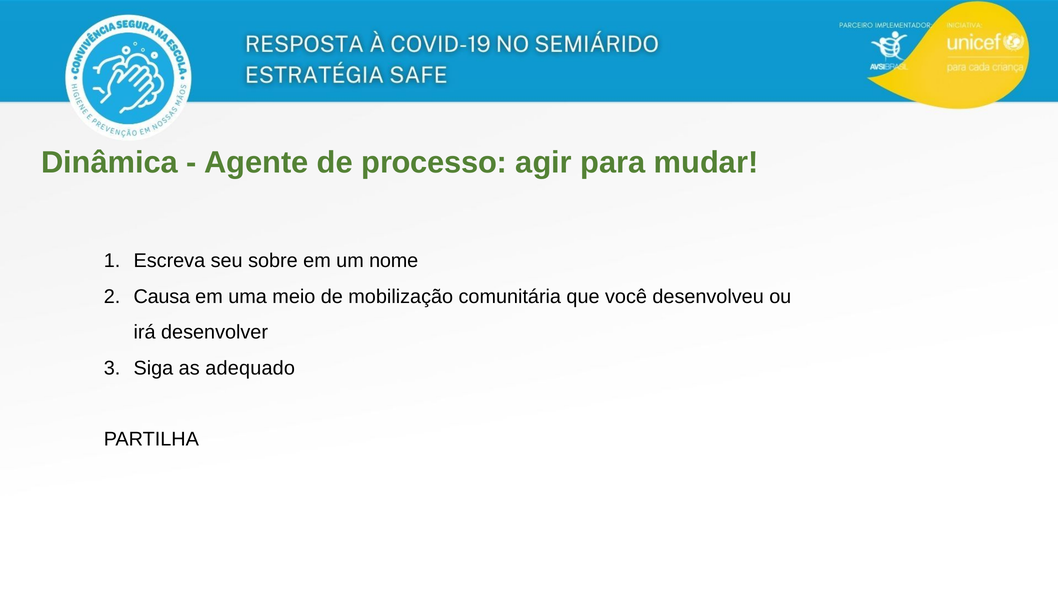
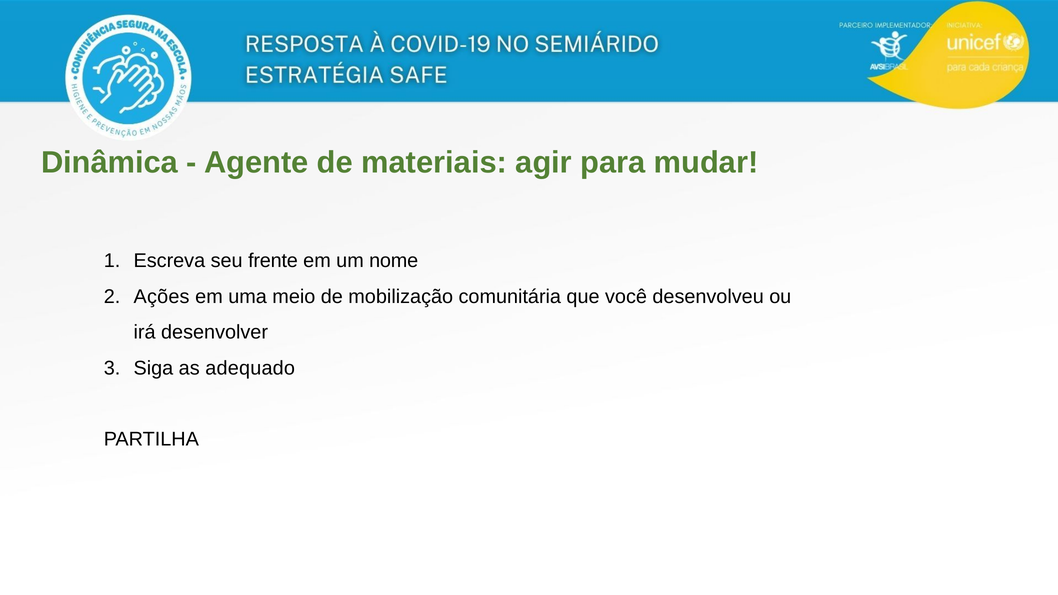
processo: processo -> materiais
sobre: sobre -> frente
Causa: Causa -> Ações
